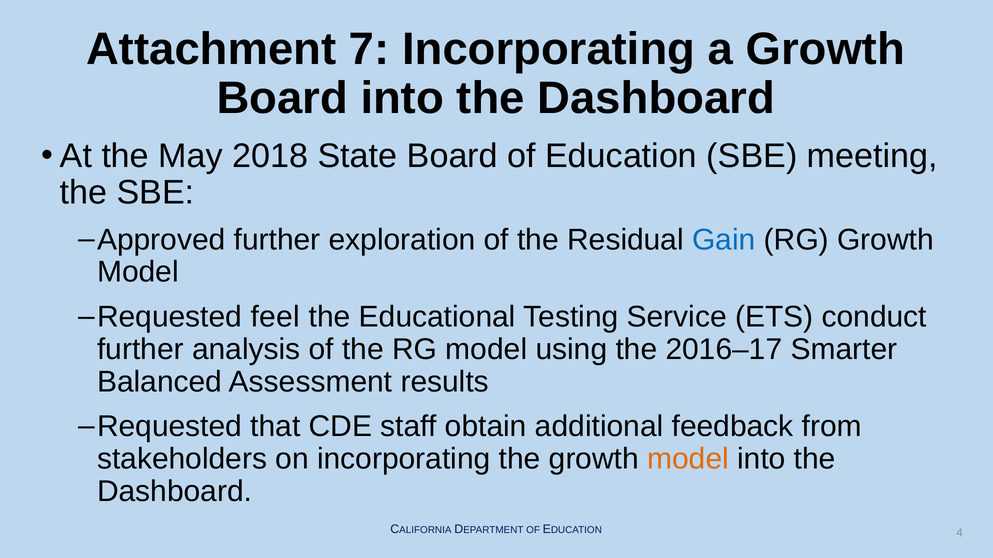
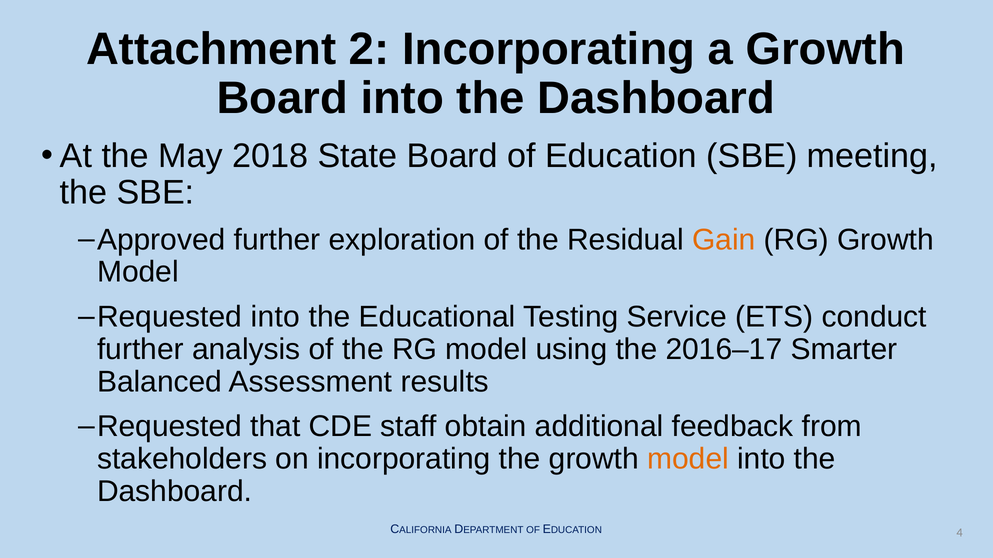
7: 7 -> 2
Gain colour: blue -> orange
feel at (275, 317): feel -> into
